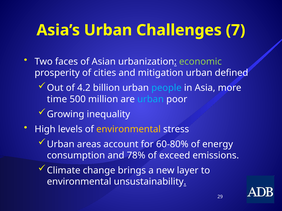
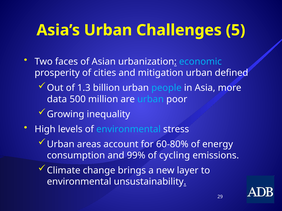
7: 7 -> 5
economic colour: light green -> light blue
4.2: 4.2 -> 1.3
time: time -> data
environmental at (129, 129) colour: yellow -> light blue
78%: 78% -> 99%
exceed: exceed -> cycling
